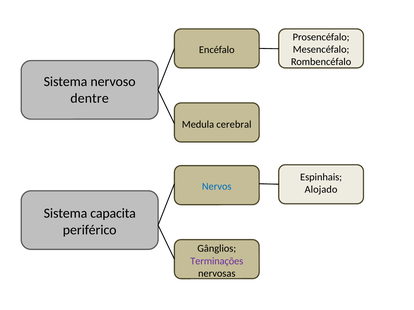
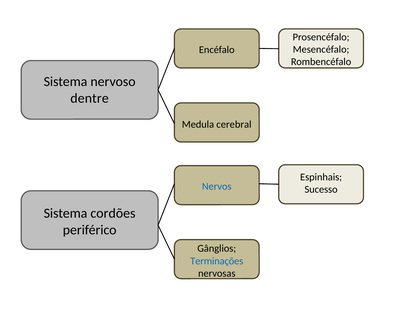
Alojado: Alojado -> Sucesso
capacita: capacita -> cordões
Terminações colour: purple -> blue
